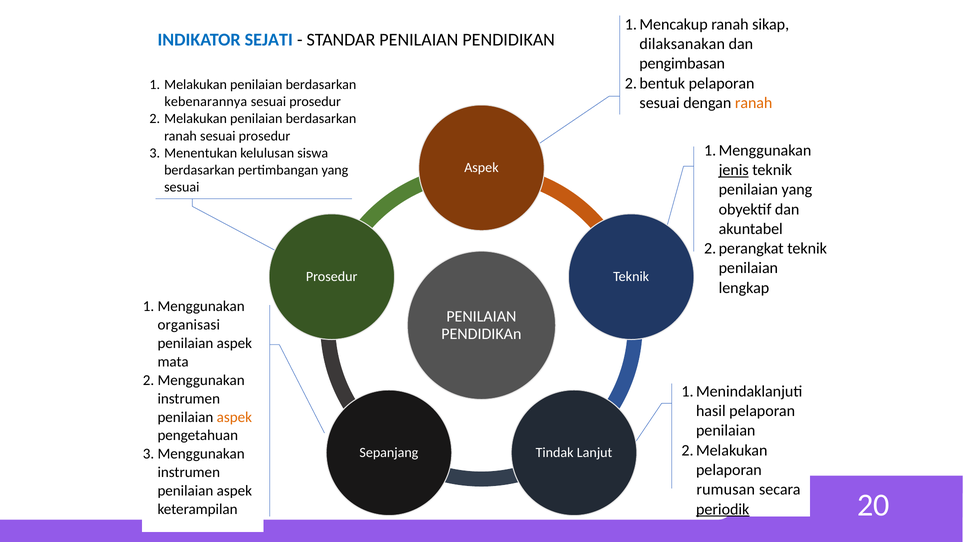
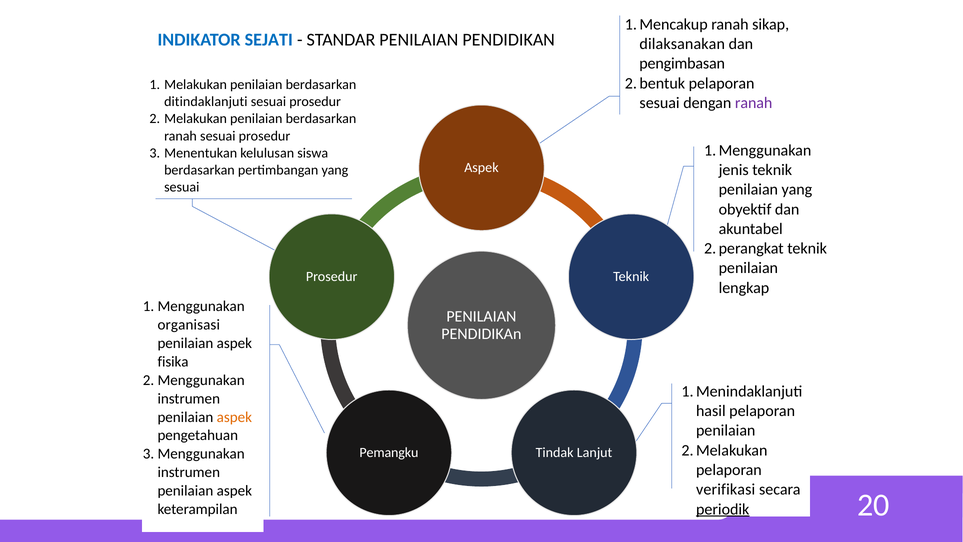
kebenarannya: kebenarannya -> ditindaklanjuti
ranah at (754, 103) colour: orange -> purple
jenis underline: present -> none
mata: mata -> fisika
Sepanjang: Sepanjang -> Pemangku
rumusan: rumusan -> verifikasi
